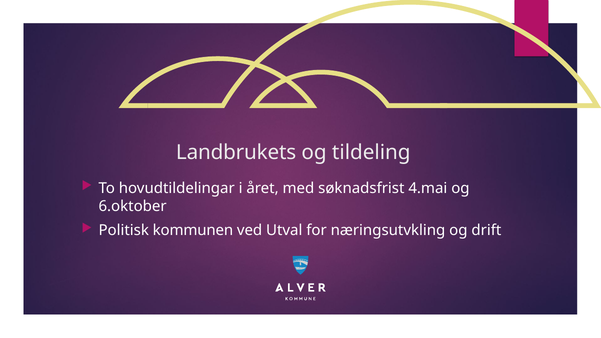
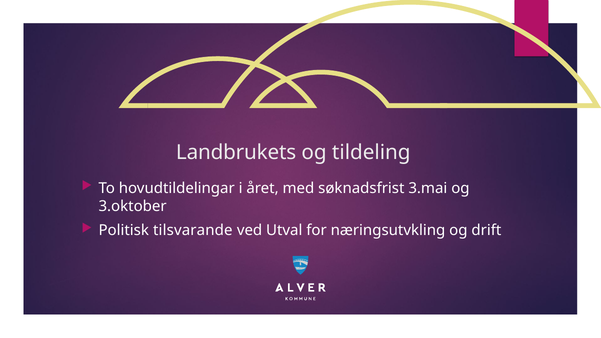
4.mai: 4.mai -> 3.mai
6.oktober: 6.oktober -> 3.oktober
kommunen: kommunen -> tilsvarande
